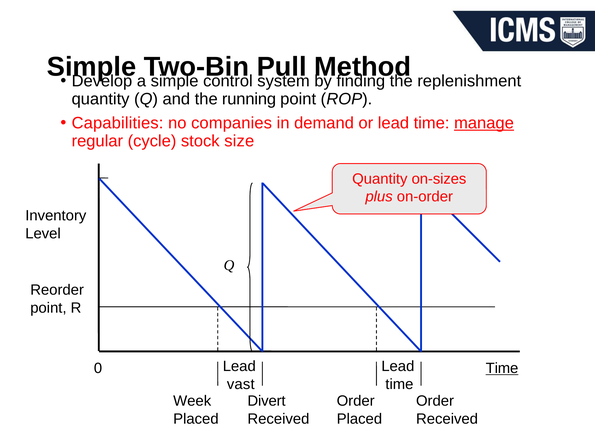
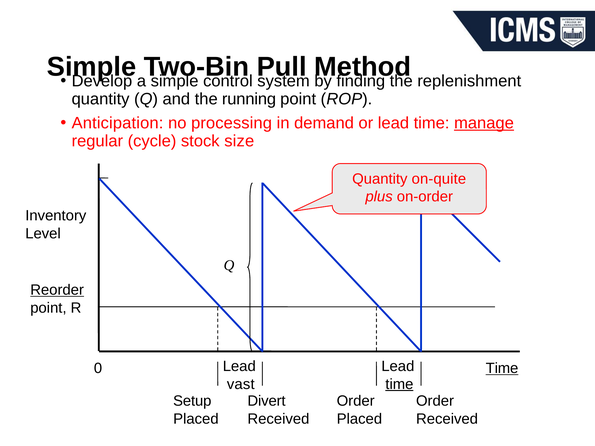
Capabilities: Capabilities -> Anticipation
companies: companies -> processing
on-sizes: on-sizes -> on-quite
Reorder underline: none -> present
time at (399, 384) underline: none -> present
Week: Week -> Setup
